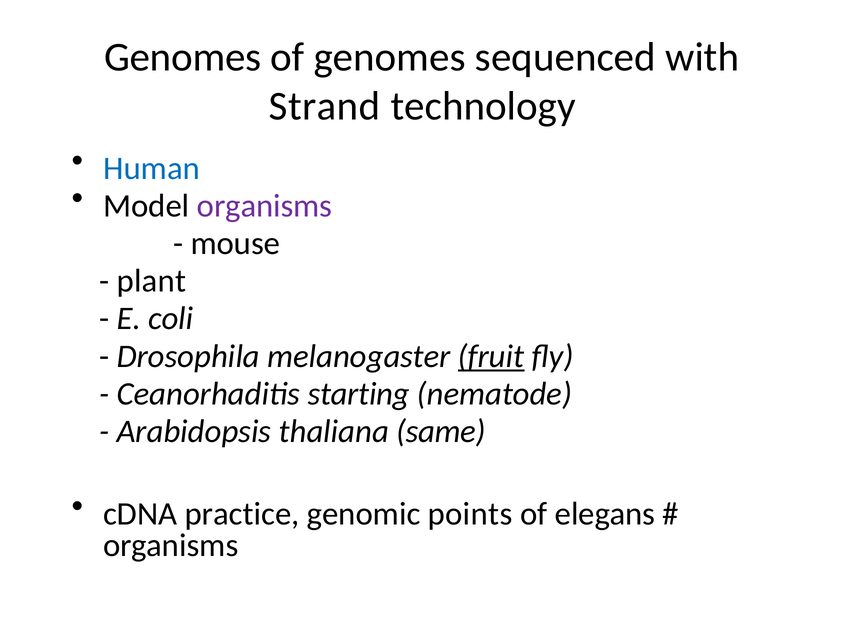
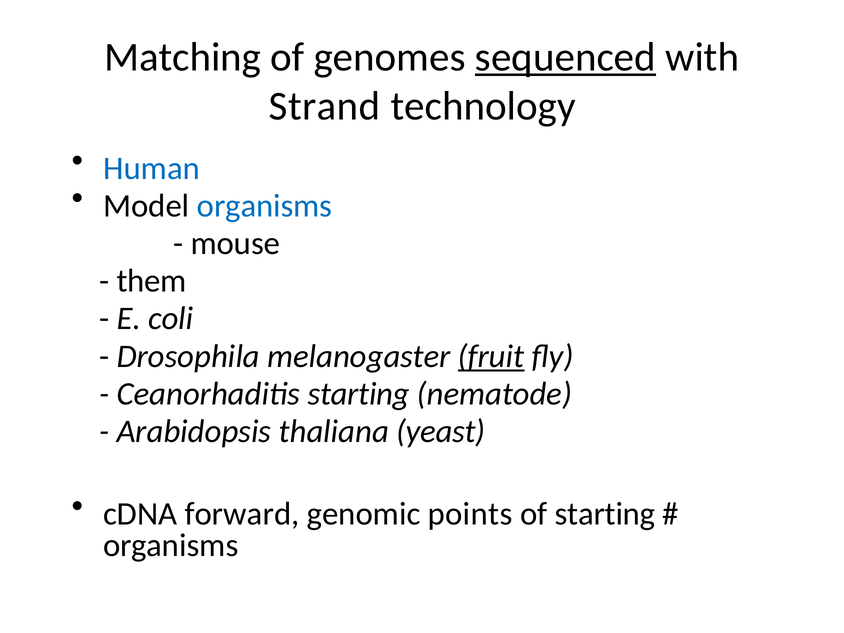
Genomes at (183, 57): Genomes -> Matching
sequenced underline: none -> present
organisms at (265, 206) colour: purple -> blue
plant: plant -> them
same: same -> yeast
practice: practice -> forward
of elegans: elegans -> starting
